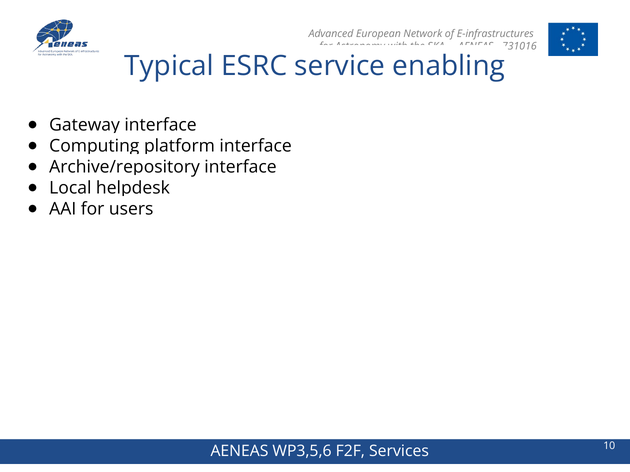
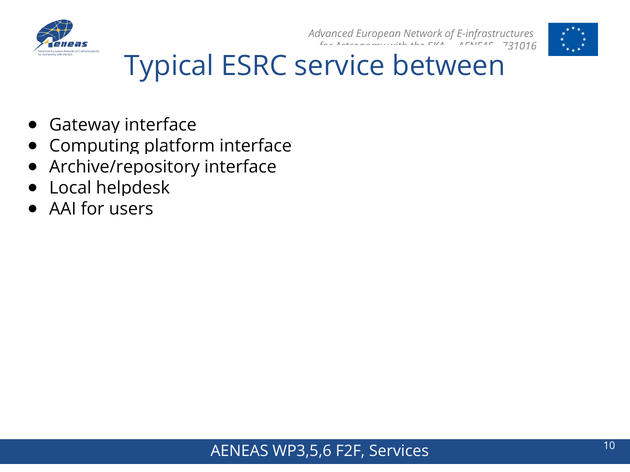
enabling: enabling -> between
